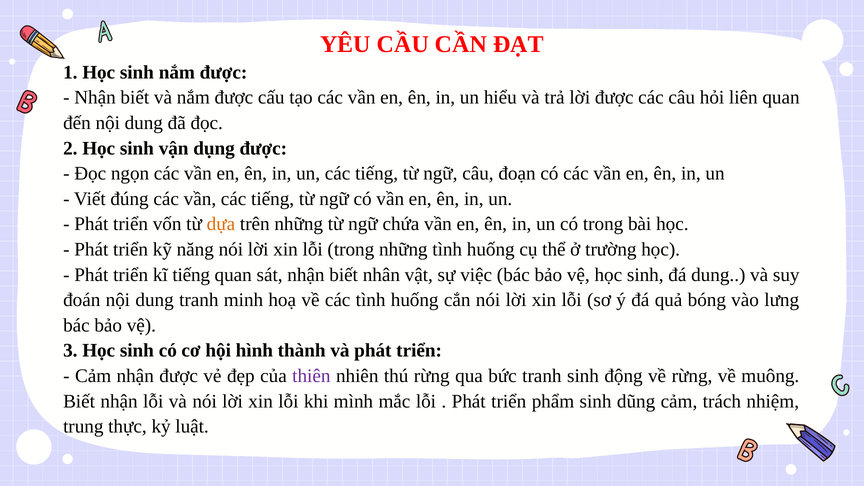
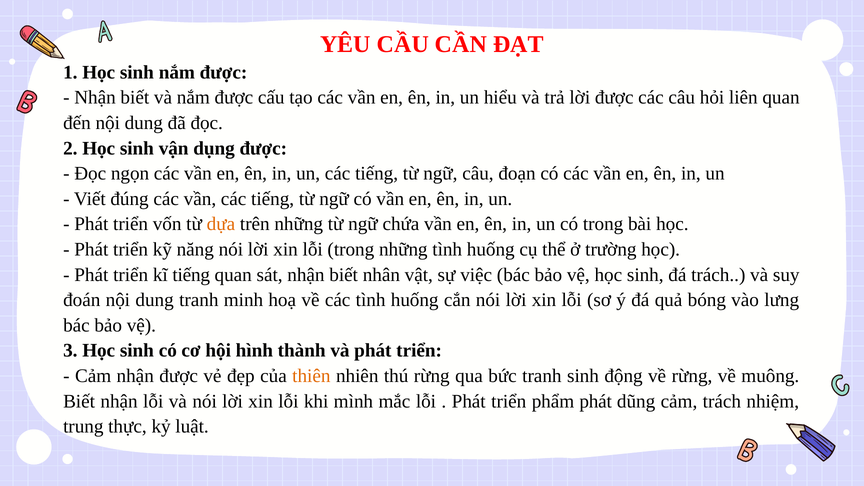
đá dung: dung -> trách
thiên colour: purple -> orange
phẩm sinh: sinh -> phát
